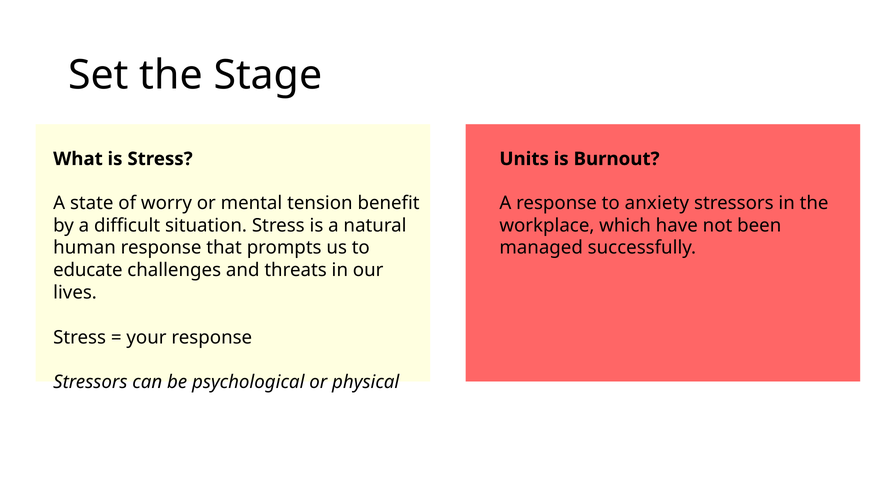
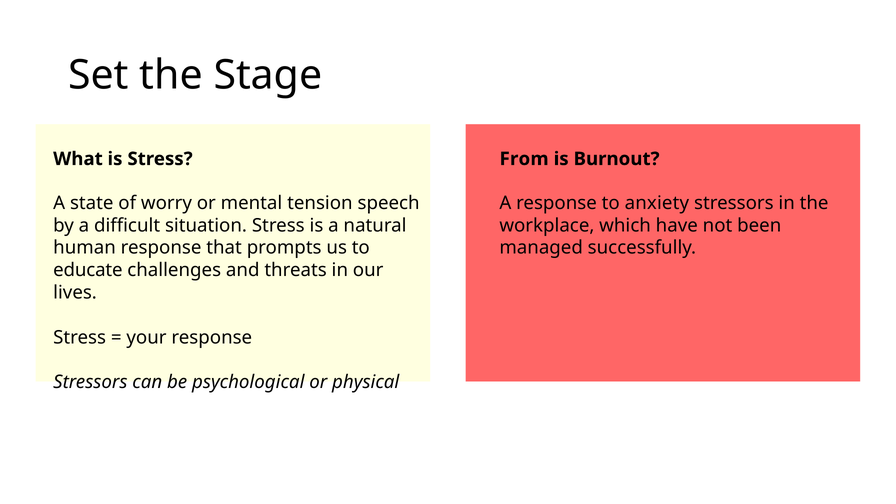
Units: Units -> From
benefit: benefit -> speech
